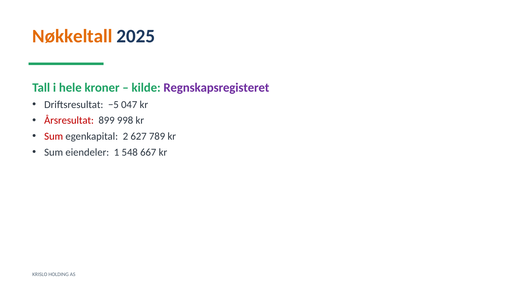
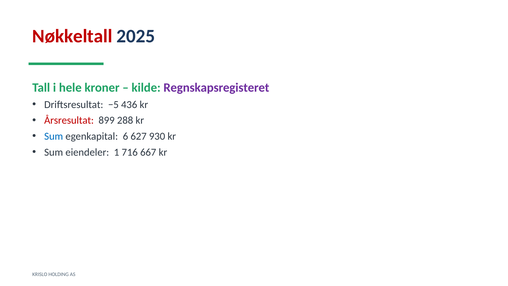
Nøkkeltall colour: orange -> red
047: 047 -> 436
998: 998 -> 288
Sum at (54, 136) colour: red -> blue
2: 2 -> 6
789: 789 -> 930
548: 548 -> 716
